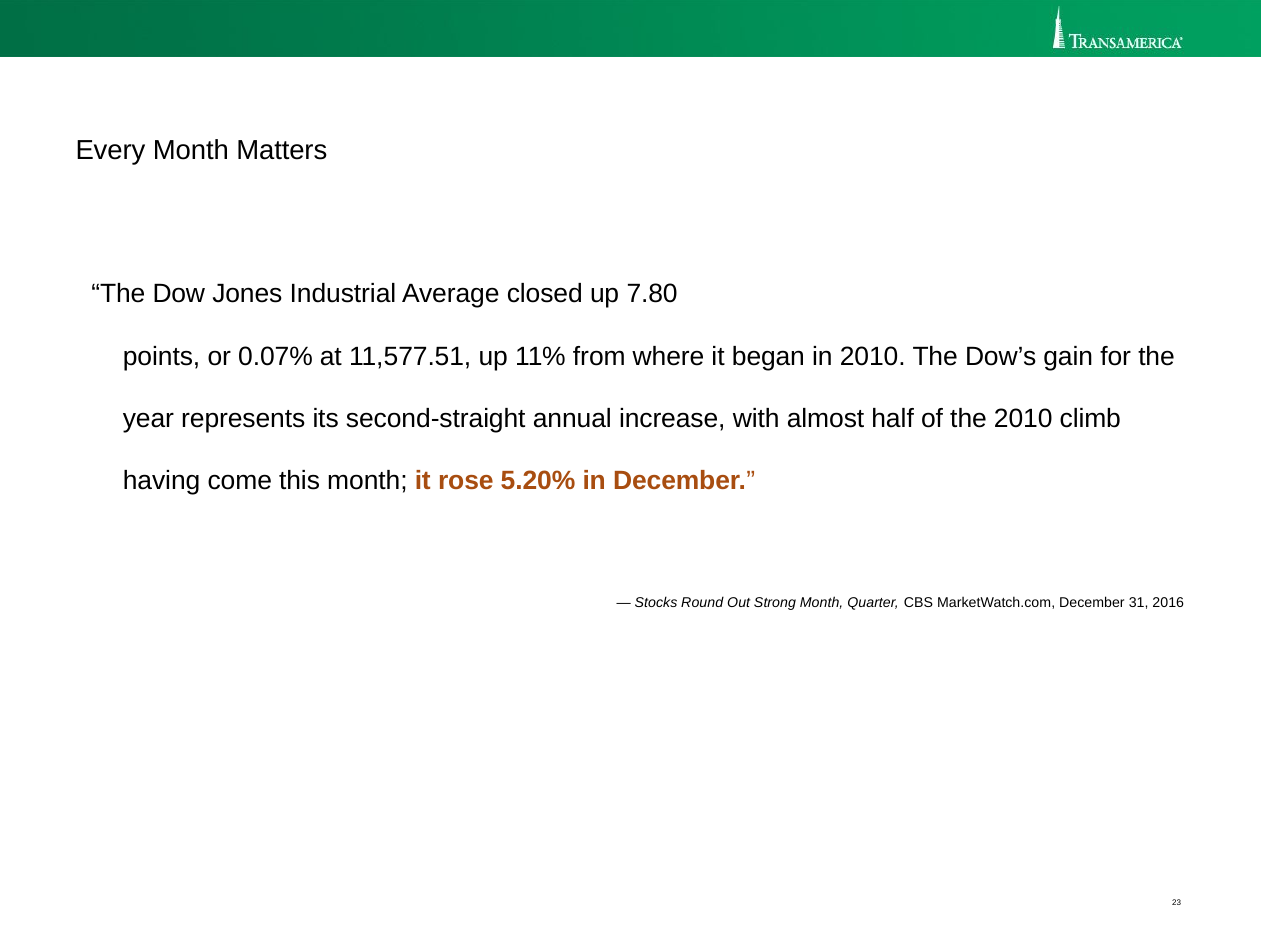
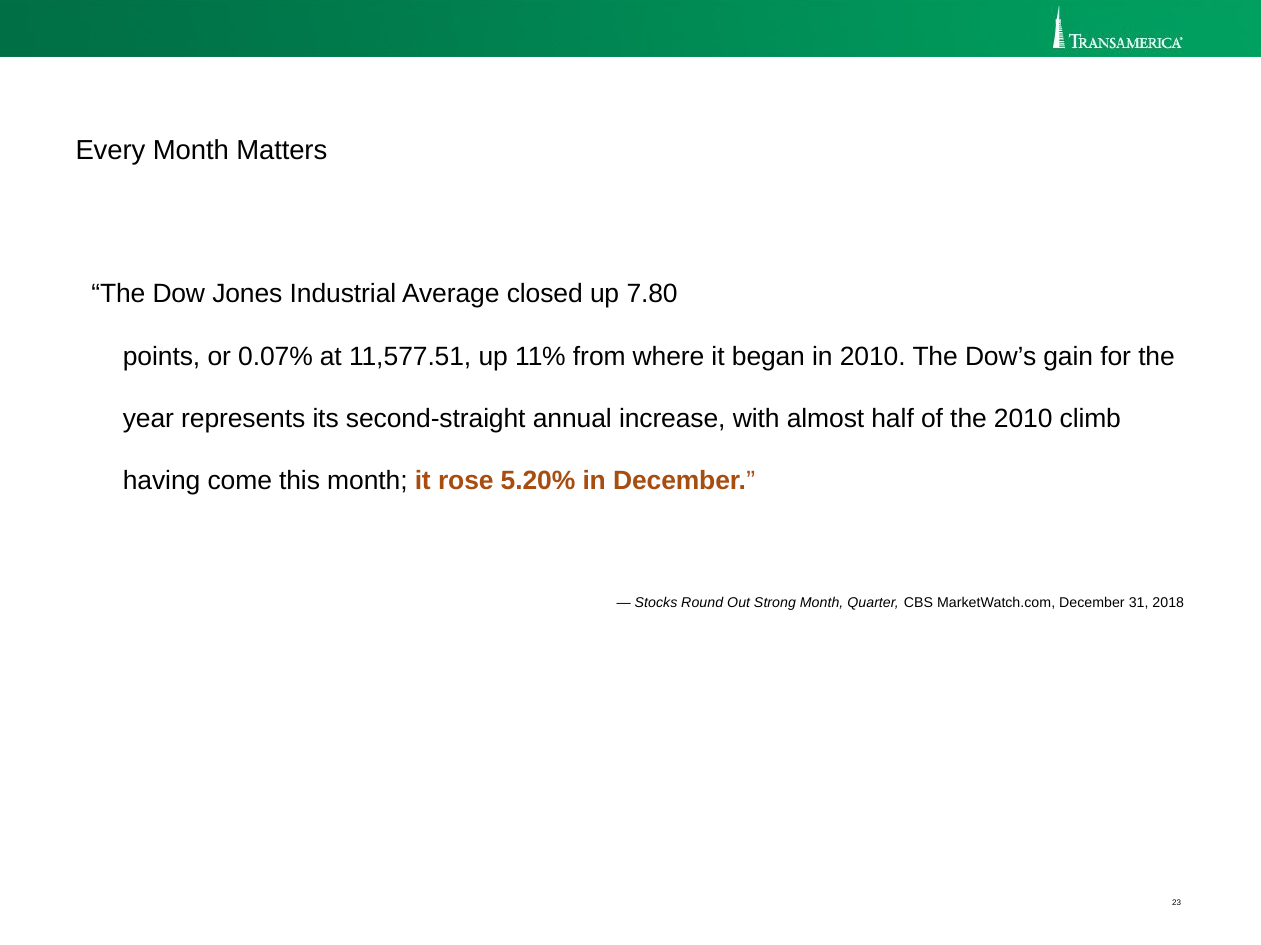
2016: 2016 -> 2018
